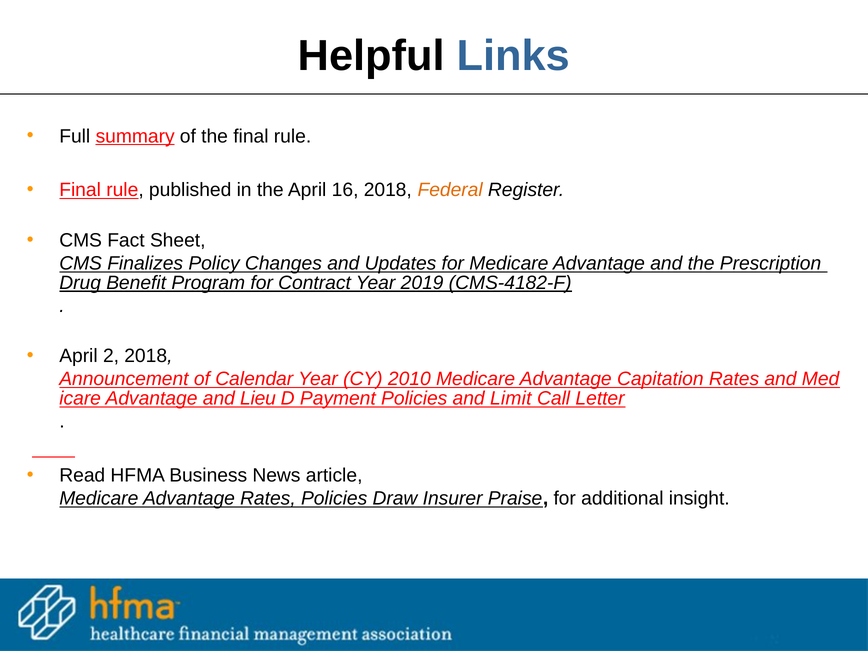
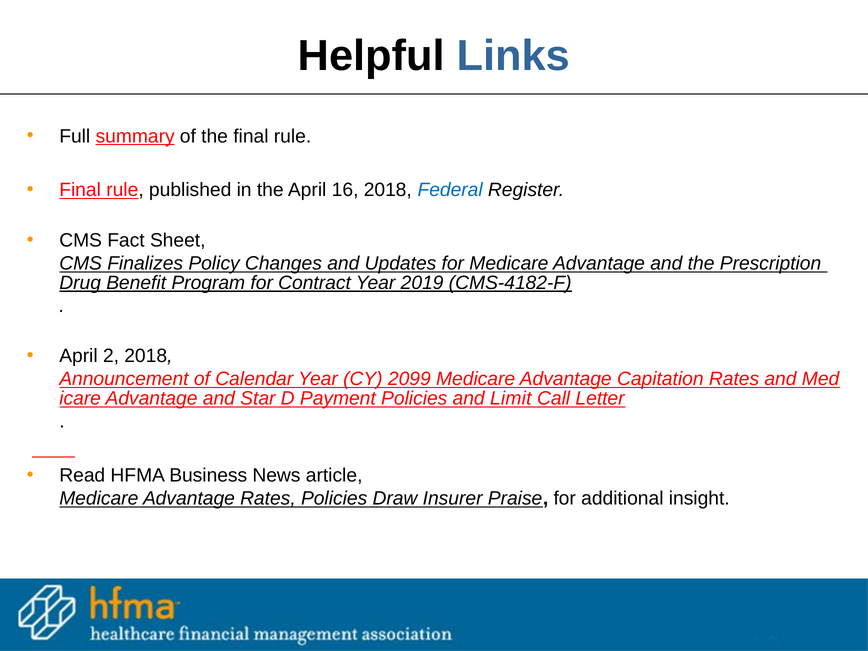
Federal colour: orange -> blue
2010: 2010 -> 2099
Lieu: Lieu -> Star
